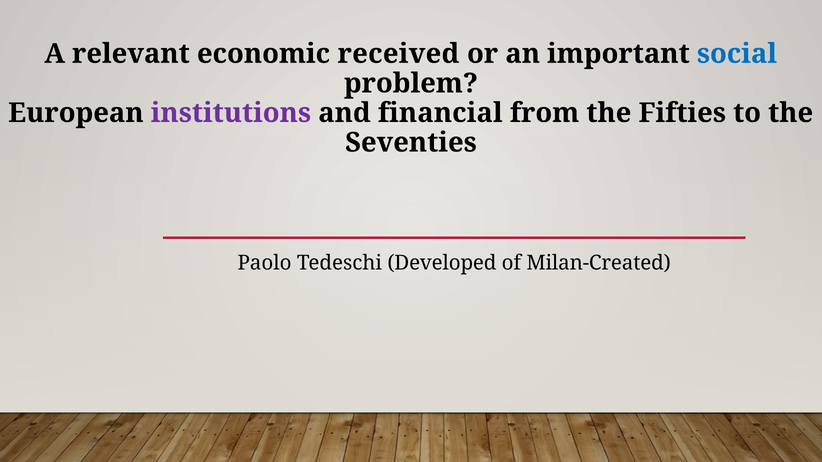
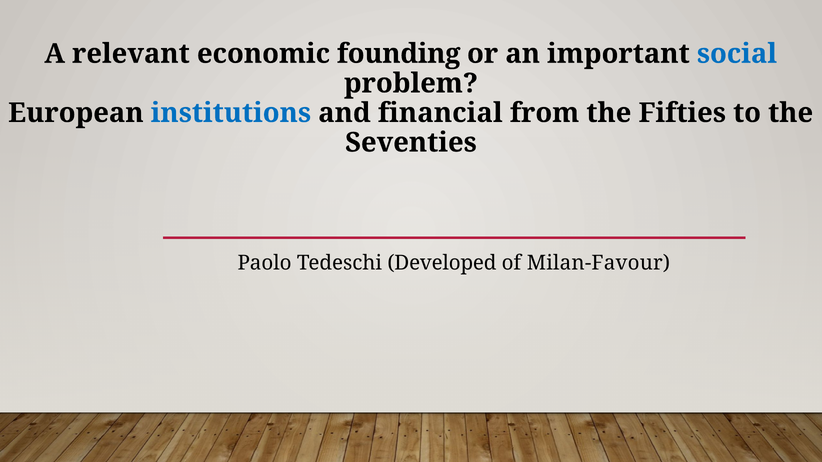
received: received -> founding
institutions colour: purple -> blue
Milan-Created: Milan-Created -> Milan-Favour
